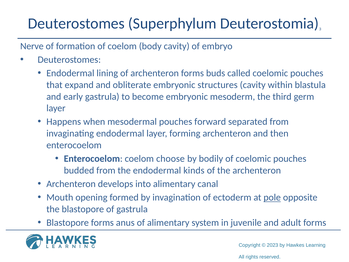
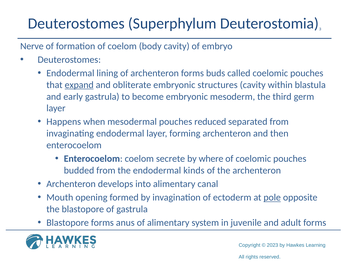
expand underline: none -> present
forward: forward -> reduced
choose: choose -> secrete
bodily: bodily -> where
